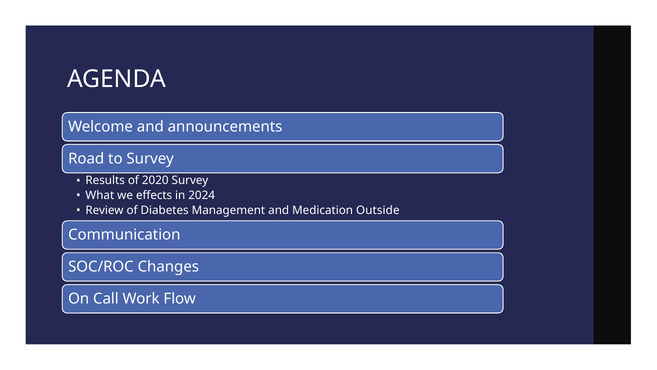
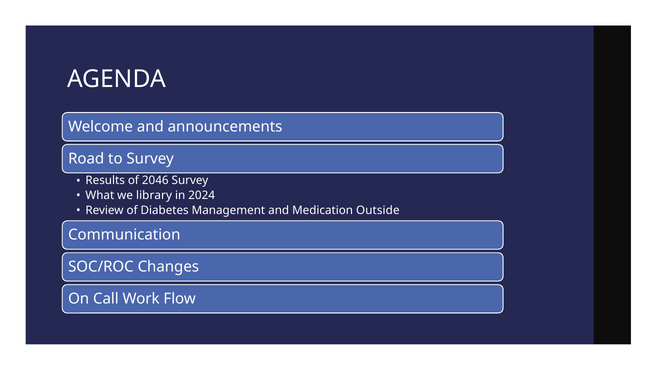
2020: 2020 -> 2046
effects: effects -> library
